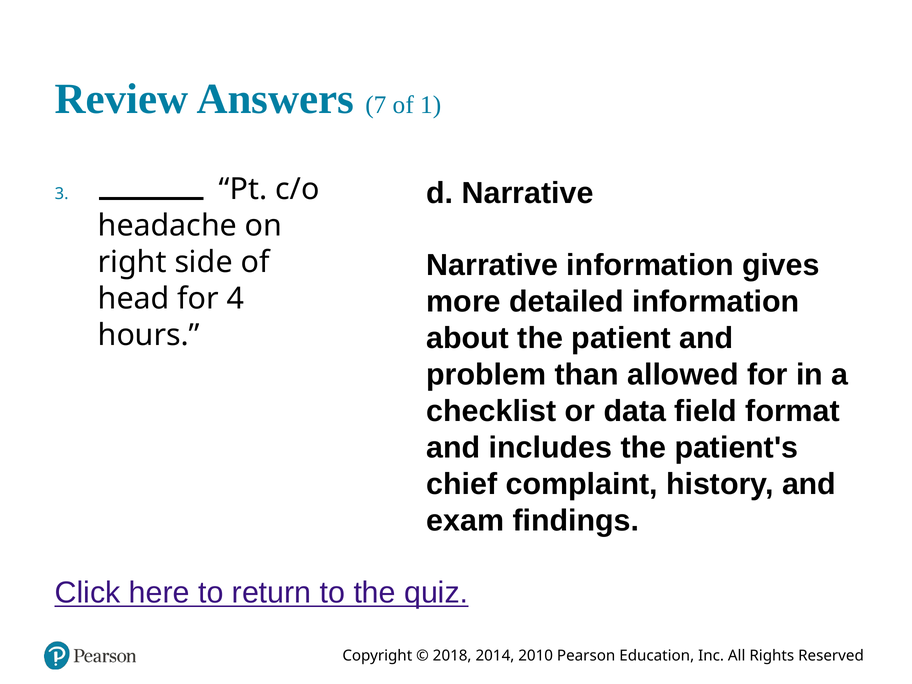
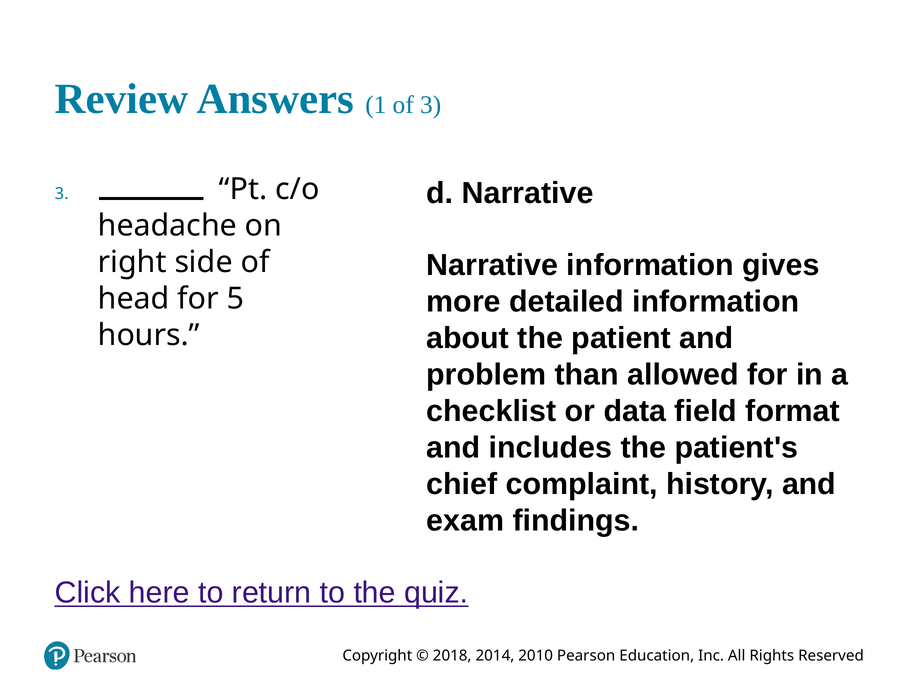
7: 7 -> 1
of 1: 1 -> 3
4: 4 -> 5
